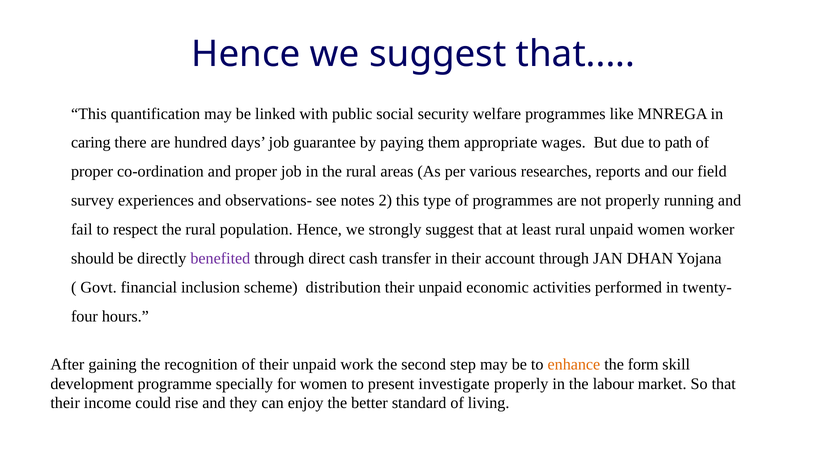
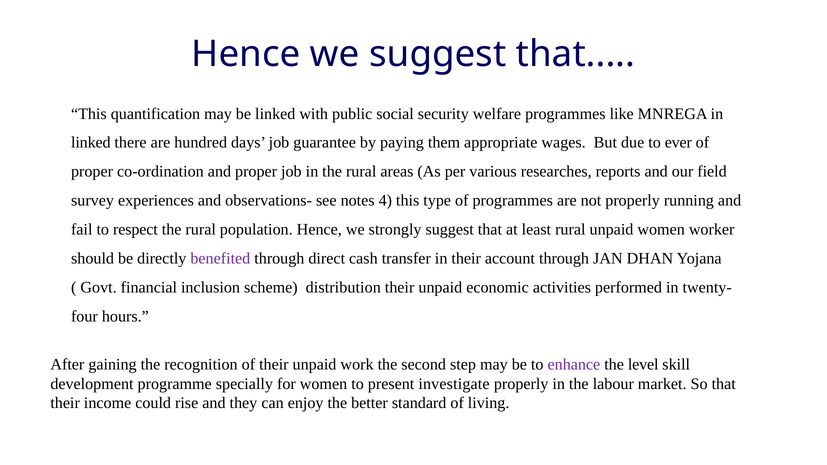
caring at (91, 143): caring -> linked
path: path -> ever
2: 2 -> 4
enhance colour: orange -> purple
form: form -> level
